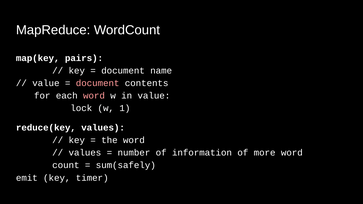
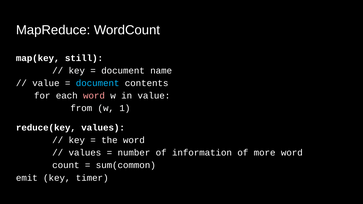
pairs: pairs -> still
document at (98, 83) colour: pink -> light blue
lock: lock -> from
sum(safely: sum(safely -> sum(common
